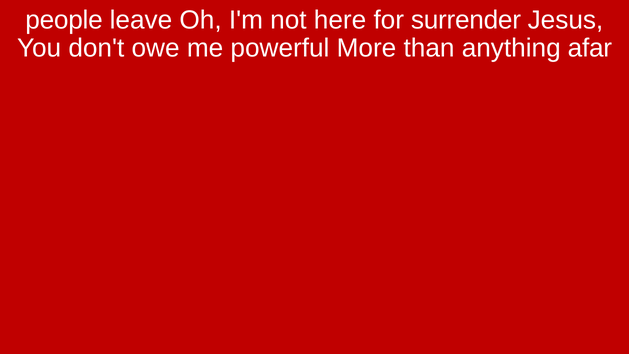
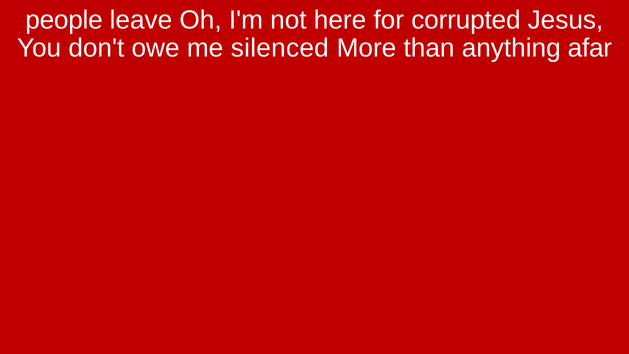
surrender: surrender -> corrupted
powerful: powerful -> silenced
